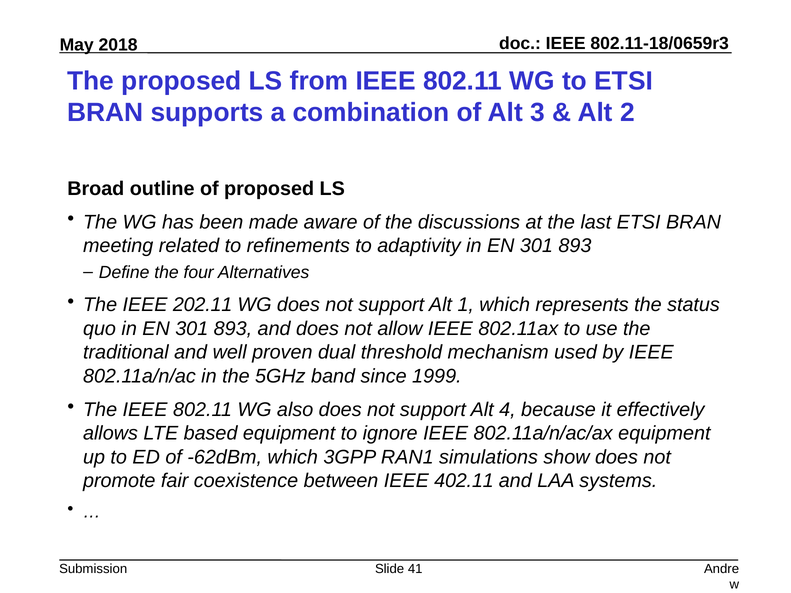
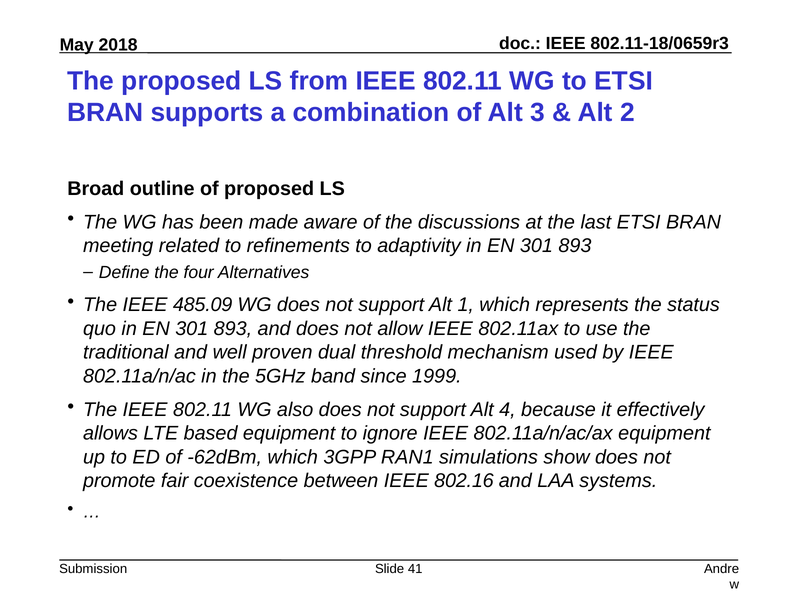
202.11: 202.11 -> 485.09
402.11: 402.11 -> 802.16
